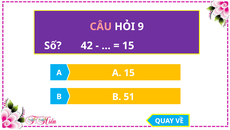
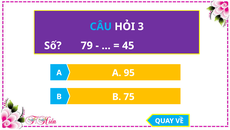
CÂU colour: pink -> light blue
9: 9 -> 3
42: 42 -> 79
15 at (128, 45): 15 -> 45
A 15: 15 -> 95
51: 51 -> 75
